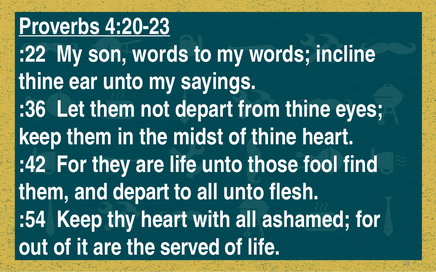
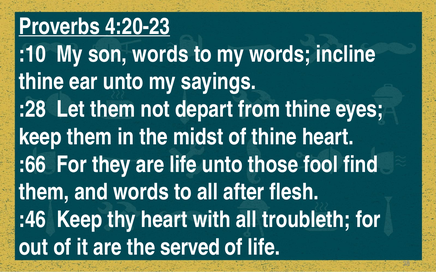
:22: :22 -> :10
:36: :36 -> :28
:42: :42 -> :66
and depart: depart -> words
all unto: unto -> after
:54: :54 -> :46
ashamed: ashamed -> troubleth
